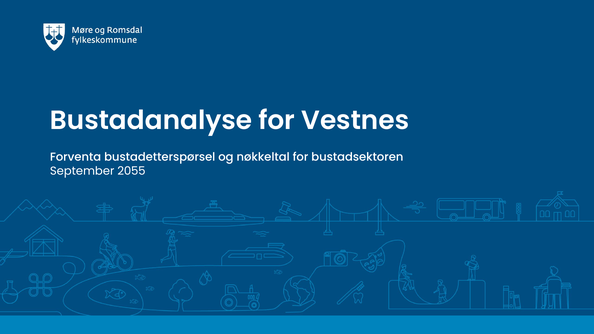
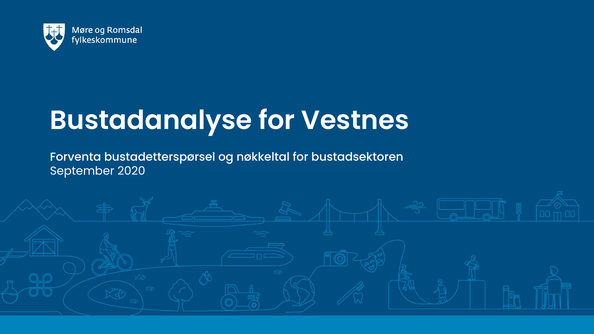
2055: 2055 -> 2020
